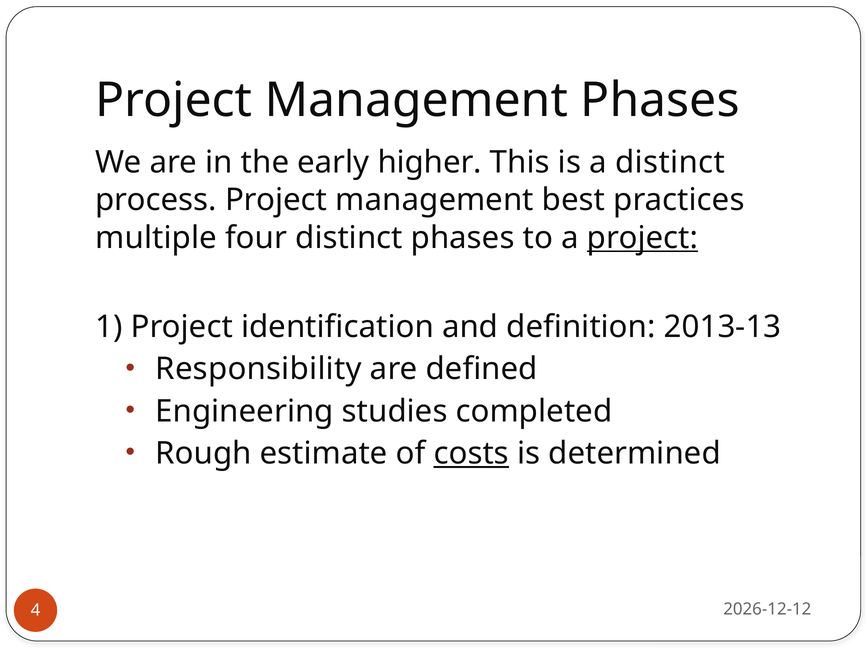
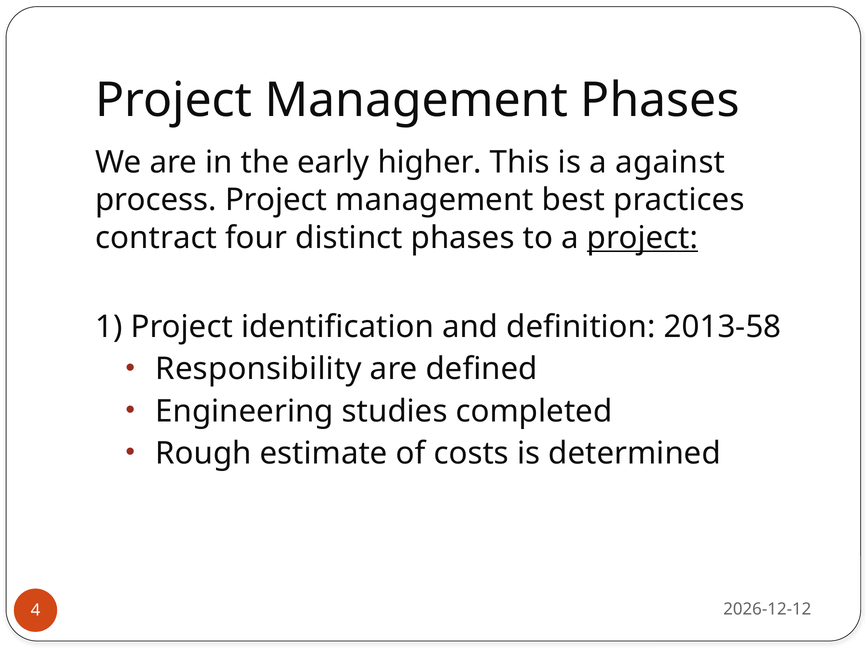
a distinct: distinct -> against
multiple: multiple -> contract
2013-13: 2013-13 -> 2013-58
costs underline: present -> none
